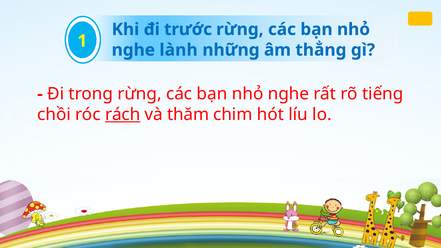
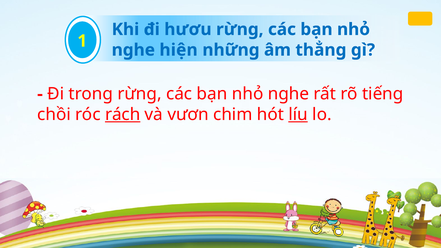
trước: trước -> hươu
lành: lành -> hiện
thăm: thăm -> vươn
líu underline: none -> present
